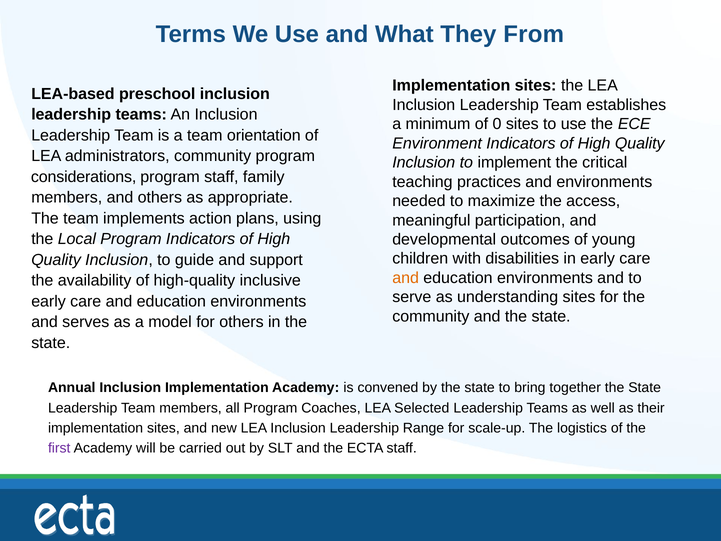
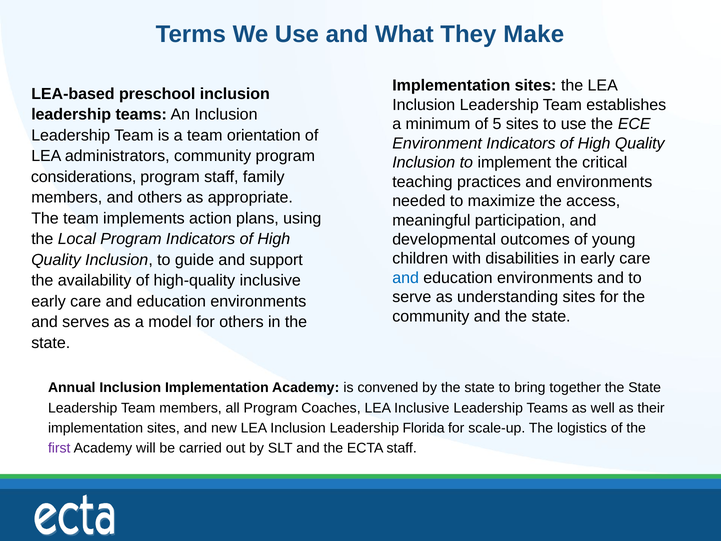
From: From -> Make
0: 0 -> 5
and at (406, 278) colour: orange -> blue
LEA Selected: Selected -> Inclusive
Range: Range -> Florida
